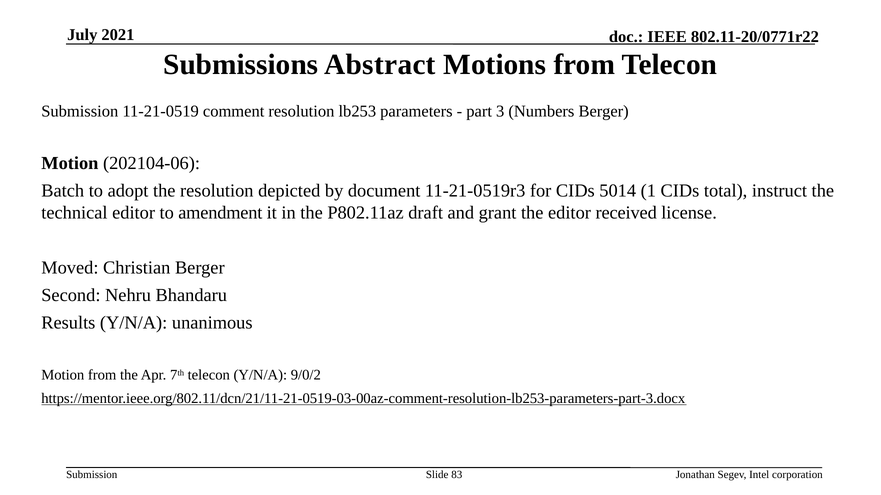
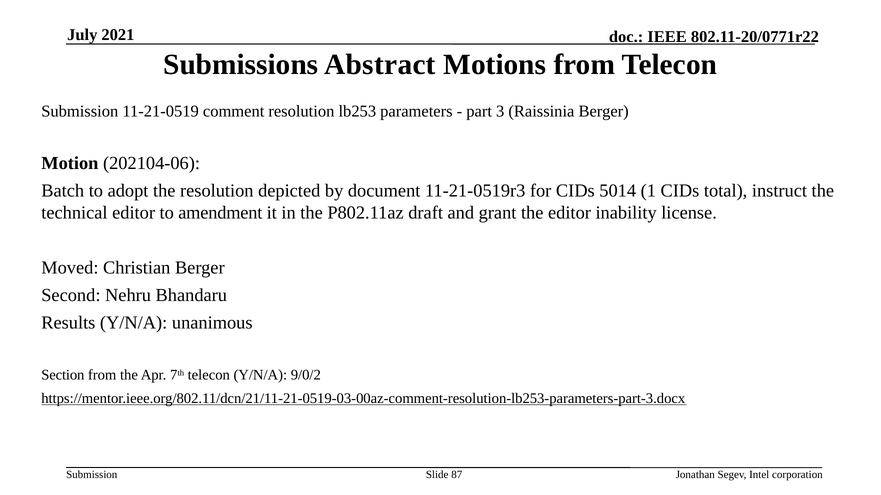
Numbers: Numbers -> Raissinia
received: received -> inability
Motion at (63, 376): Motion -> Section
83: 83 -> 87
